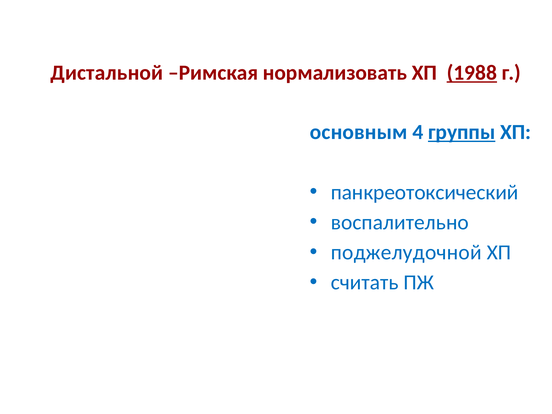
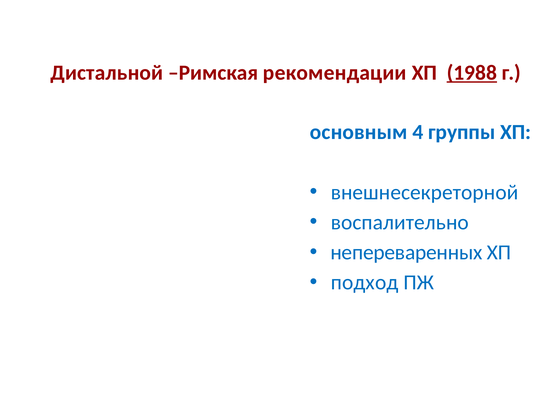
нормализовать: нормализовать -> рекомендации
группы underline: present -> none
панкреотоксический: панкреотоксический -> внешнесекреторной
поджелудочной: поджелудочной -> непереваренных
считать: считать -> подход
